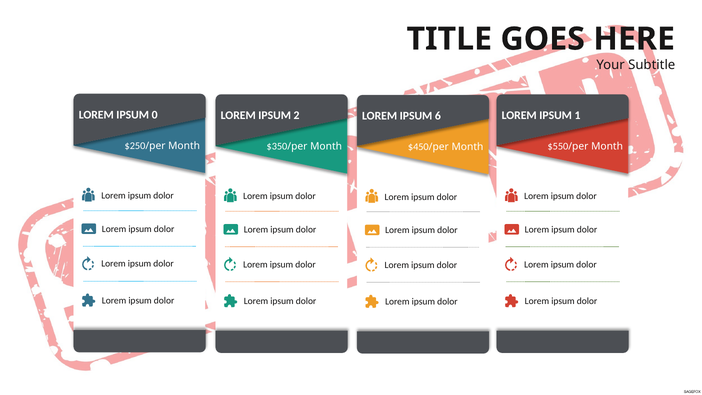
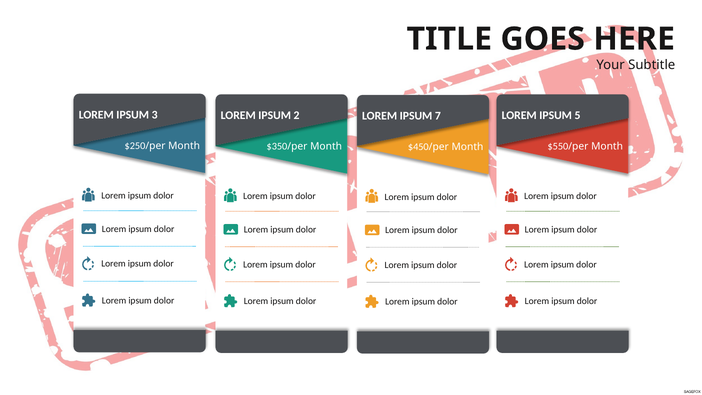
0: 0 -> 3
1: 1 -> 5
6: 6 -> 7
